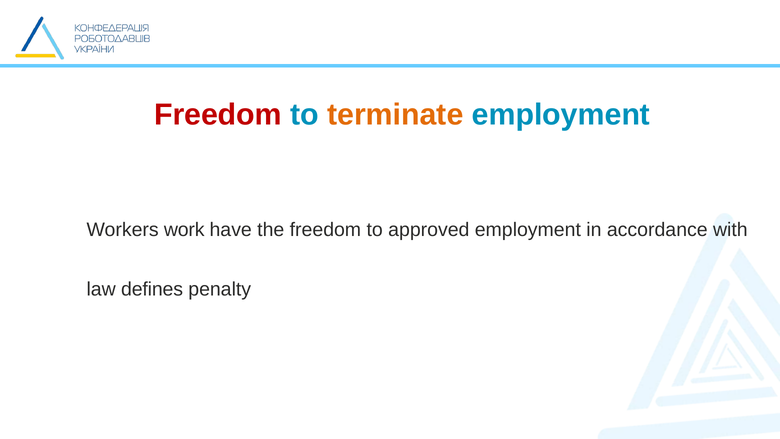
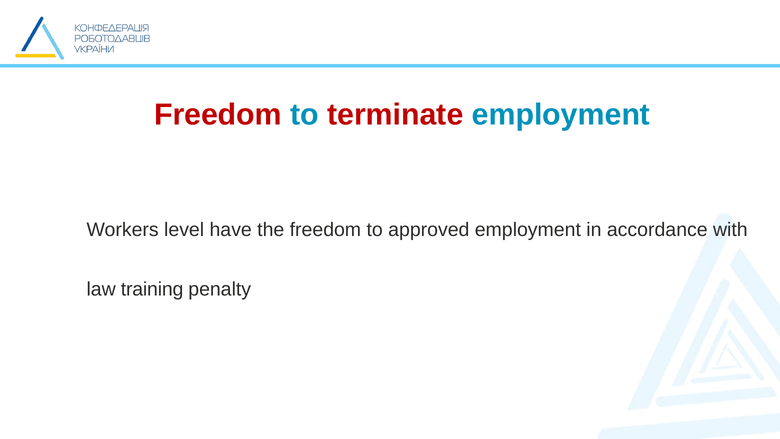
terminate colour: orange -> red
work: work -> level
defines: defines -> training
